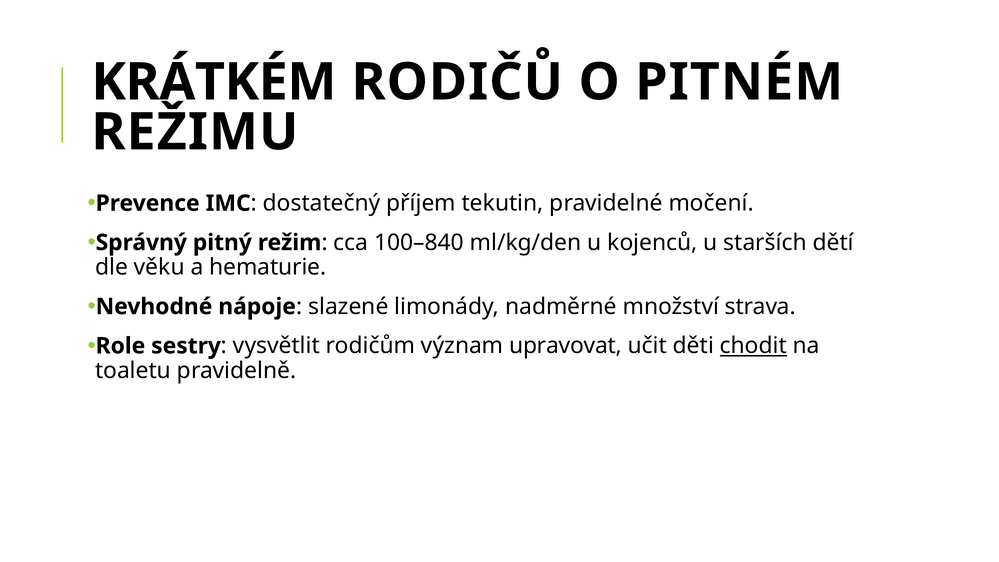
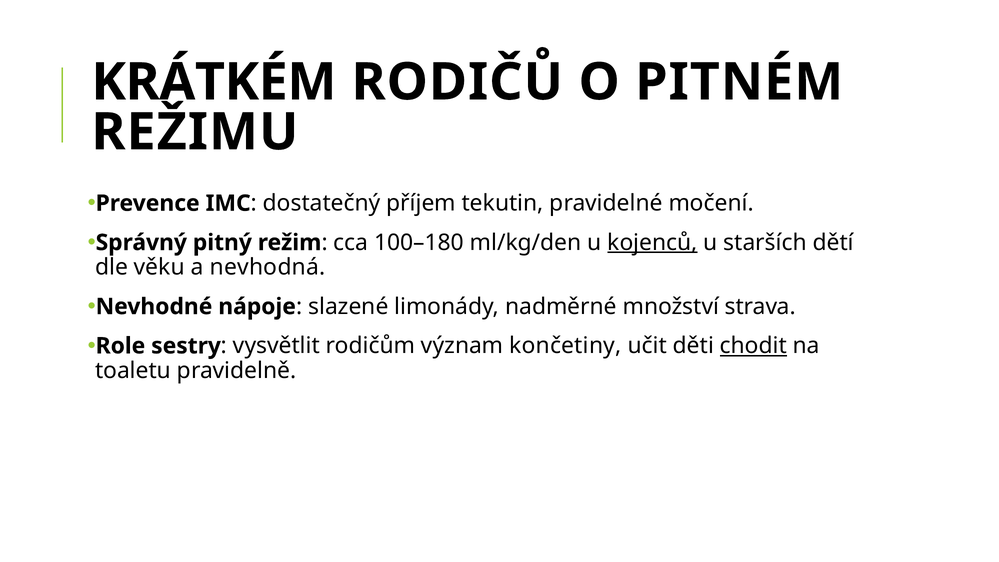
100–840: 100–840 -> 100–180
kojenců underline: none -> present
hematurie: hematurie -> nevhodná
upravovat: upravovat -> končetiny
